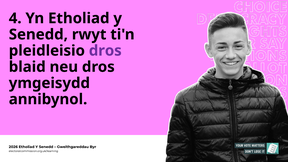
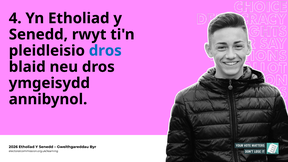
dros at (105, 51) colour: purple -> blue
